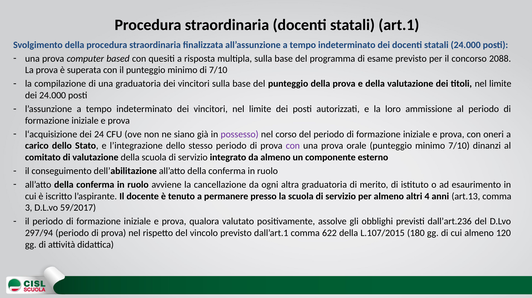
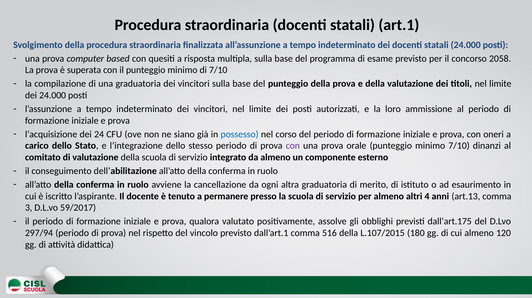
2088: 2088 -> 2058
possesso colour: purple -> blue
dall’art.236: dall’art.236 -> dall’art.175
622: 622 -> 516
